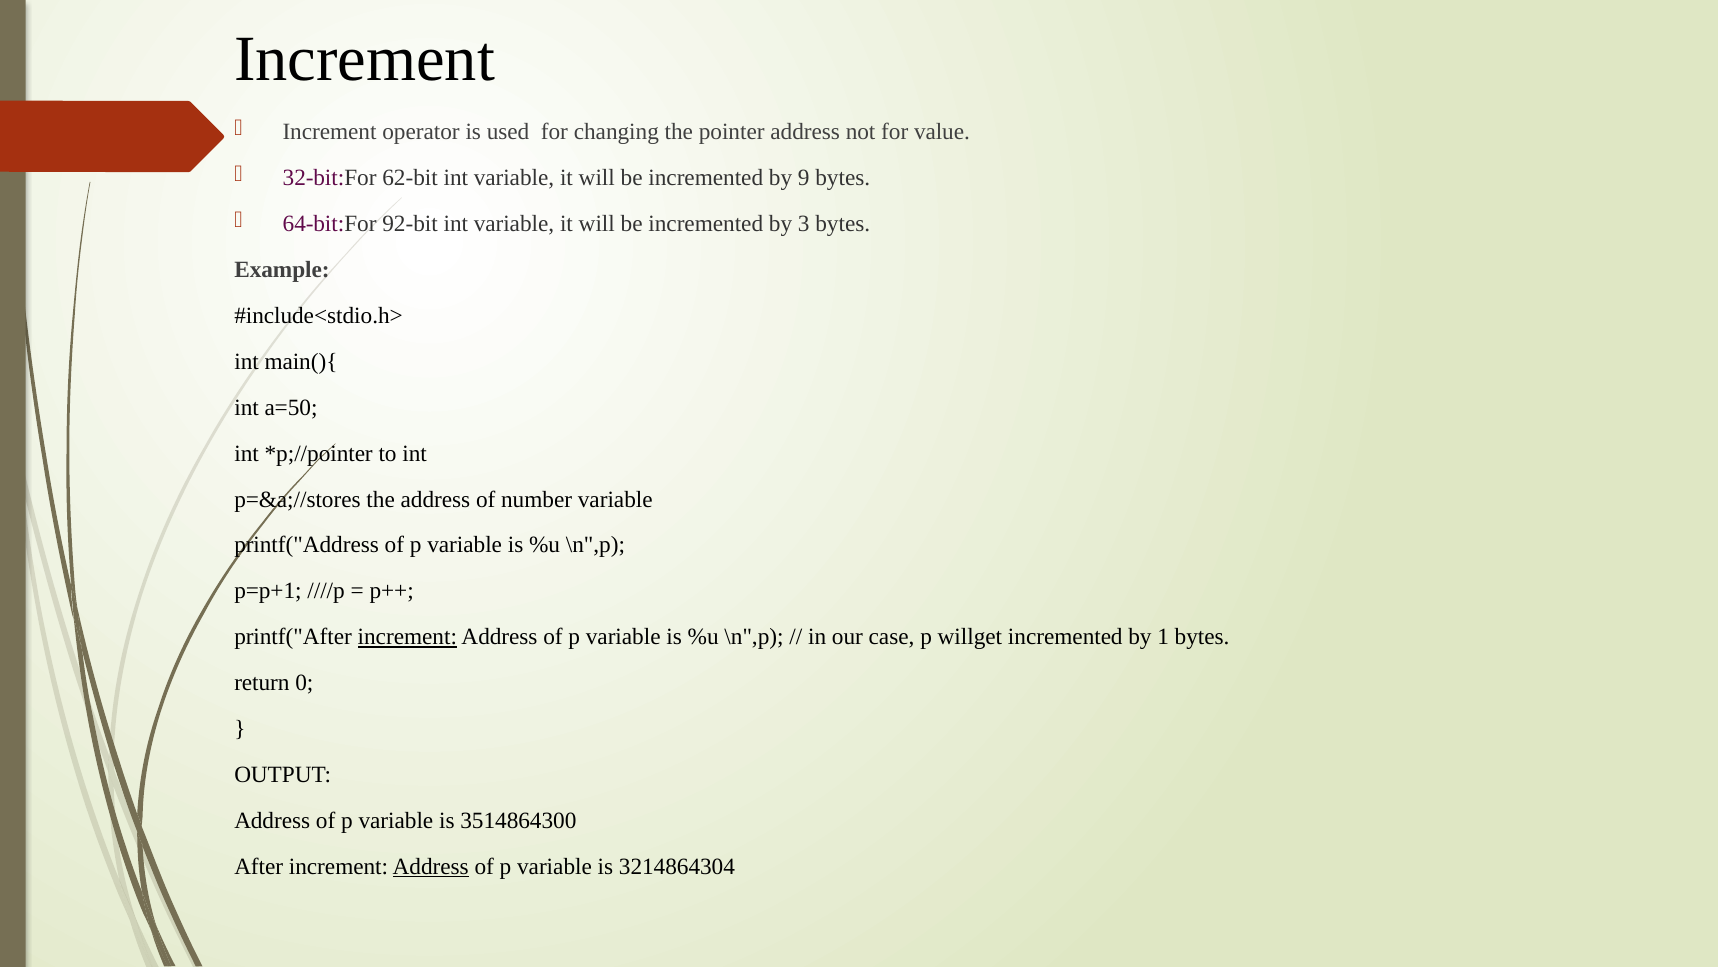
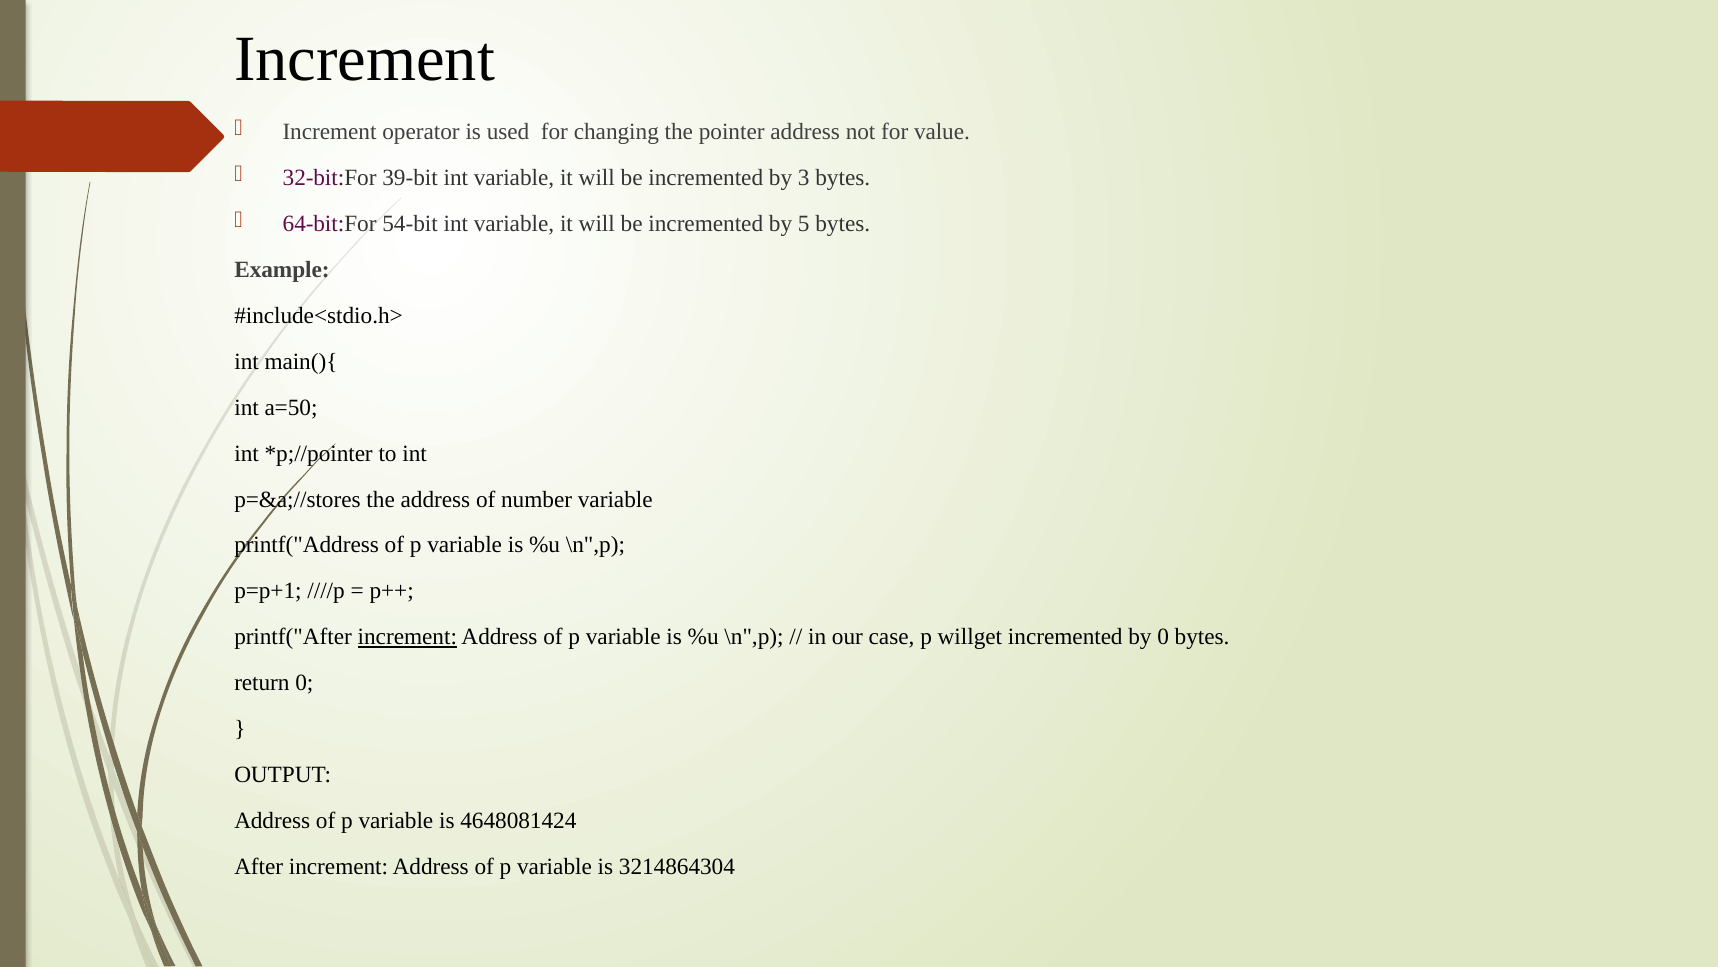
62-bit: 62-bit -> 39-bit
9: 9 -> 3
92-bit: 92-bit -> 54-bit
3: 3 -> 5
by 1: 1 -> 0
3514864300: 3514864300 -> 4648081424
Address at (431, 866) underline: present -> none
